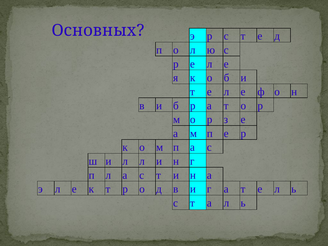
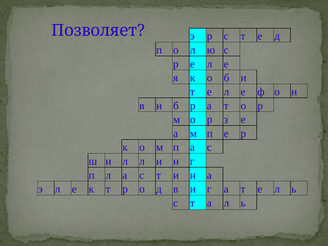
Основных: Основных -> Позволяет
